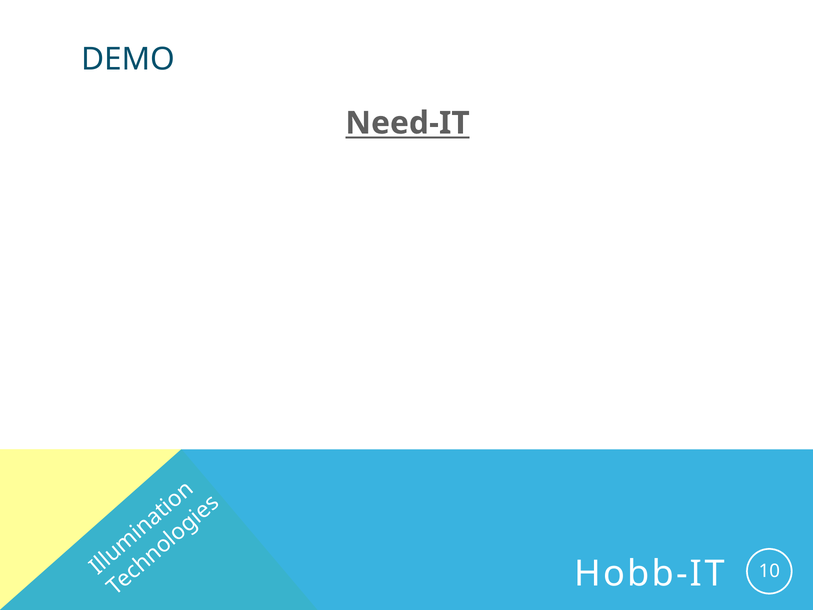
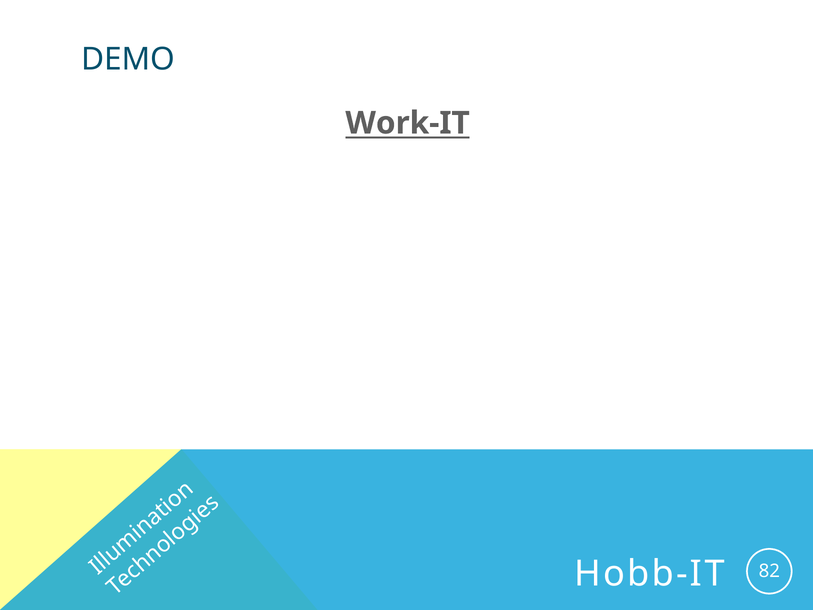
Need-IT: Need-IT -> Work-IT
10: 10 -> 82
